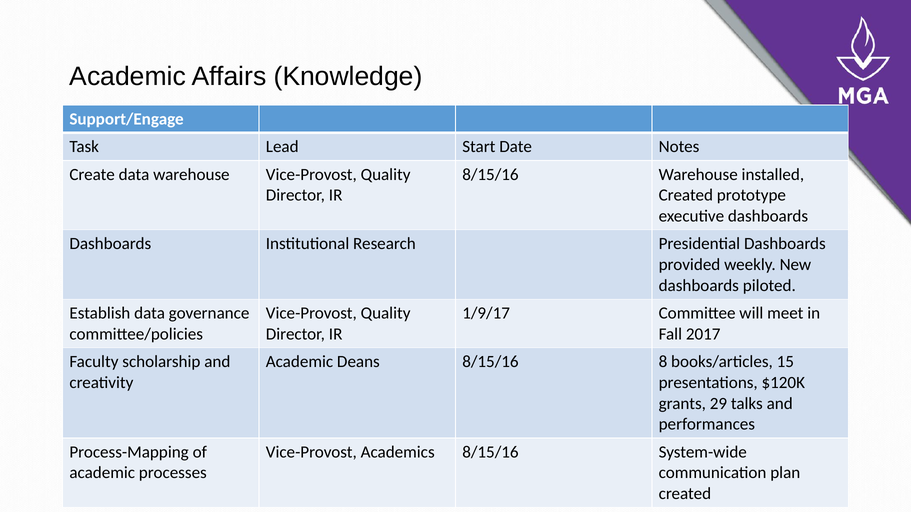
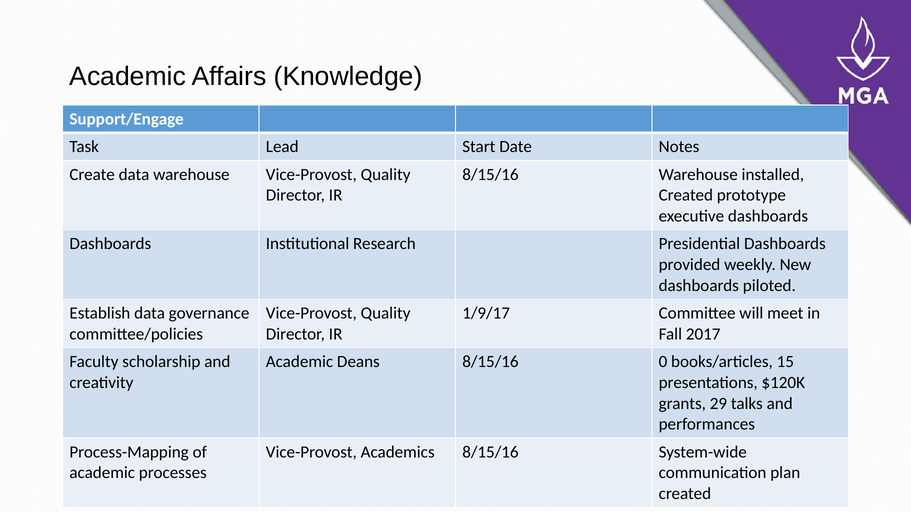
8: 8 -> 0
